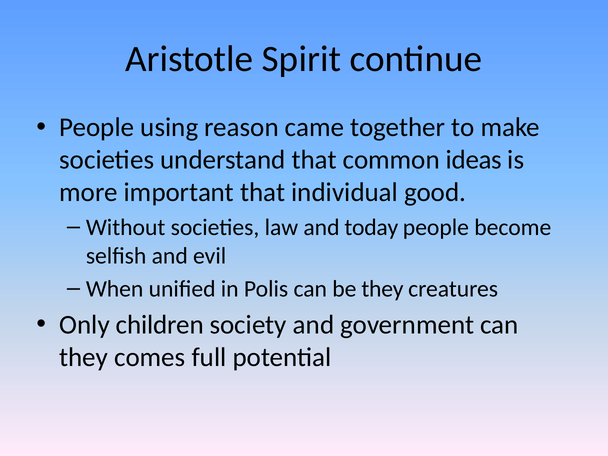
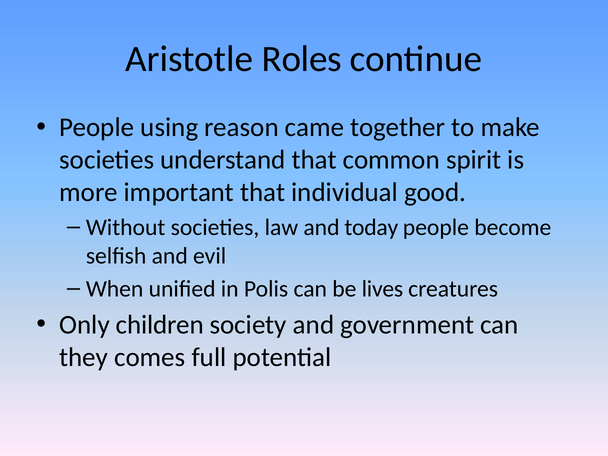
Spirit: Spirit -> Roles
ideas: ideas -> spirit
be they: they -> lives
